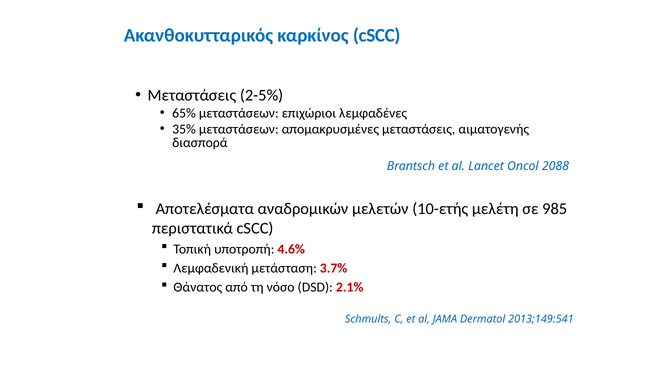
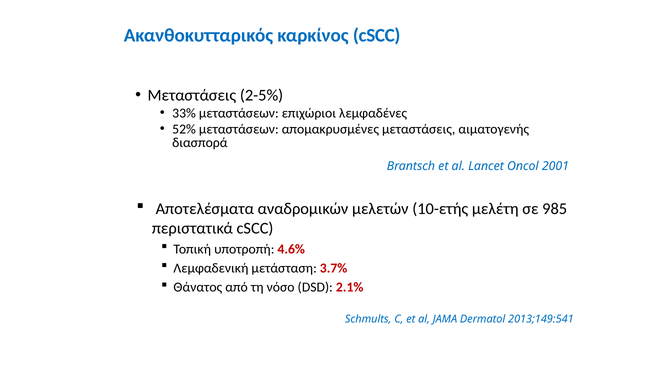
65%: 65% -> 33%
35%: 35% -> 52%
2088: 2088 -> 2001
